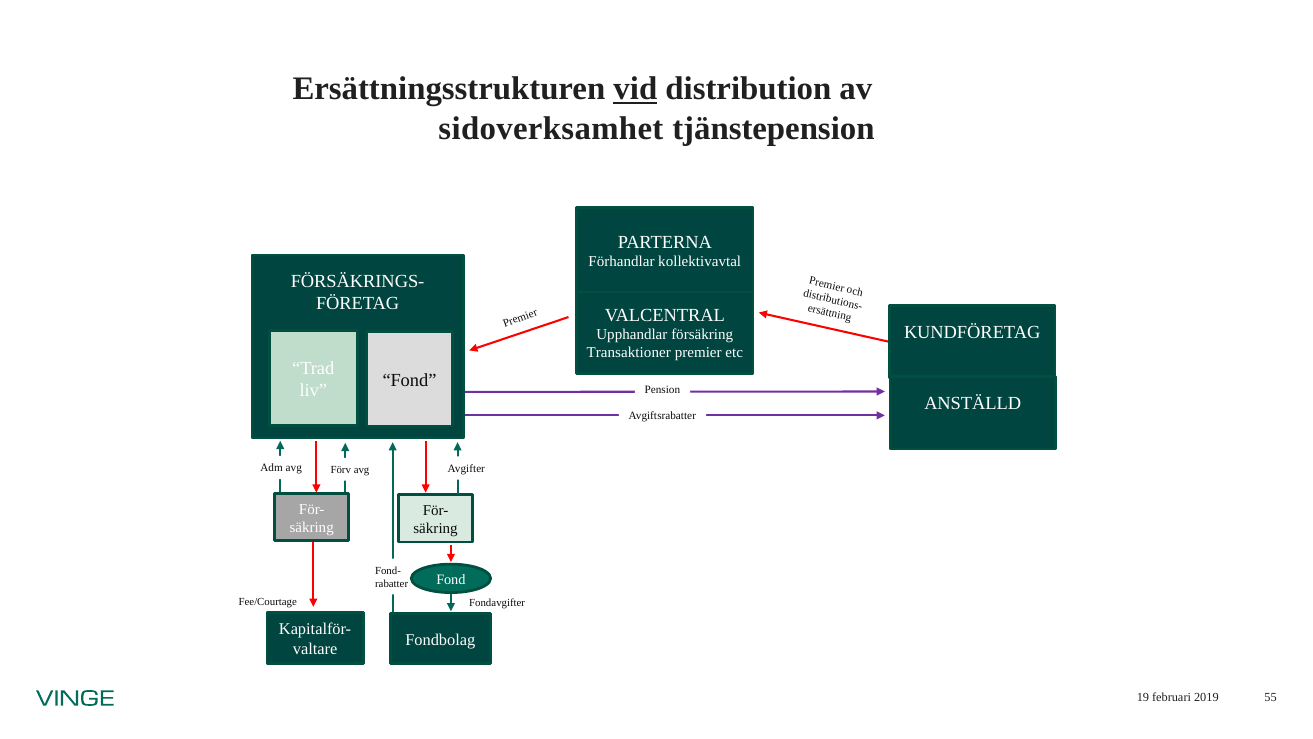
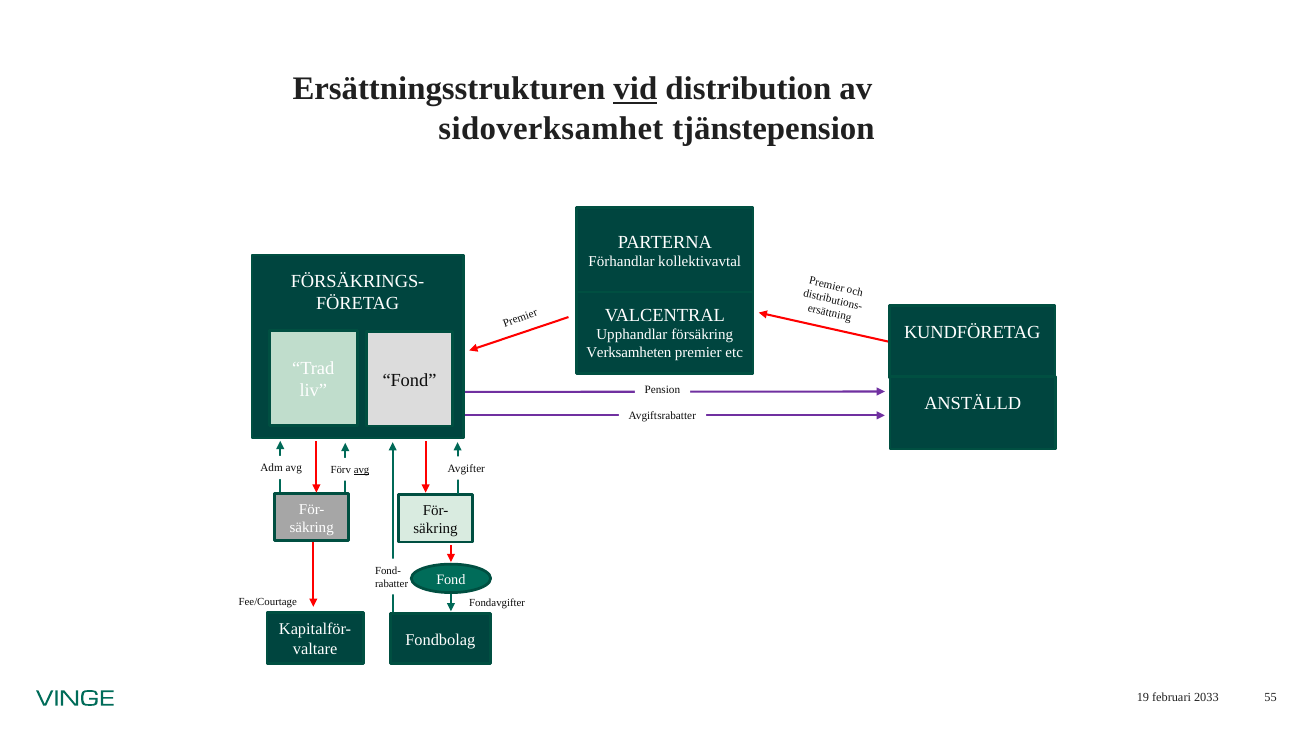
Transaktioner: Transaktioner -> Verksamheten
avg at (362, 470) underline: none -> present
2019: 2019 -> 2033
